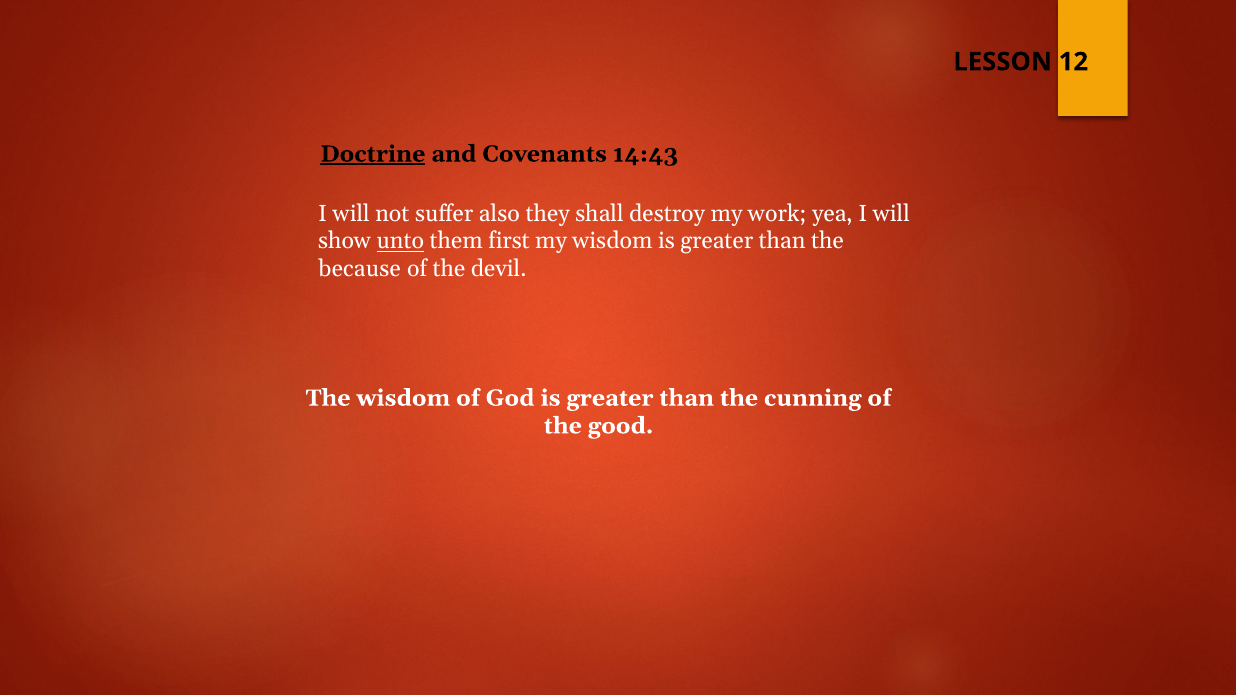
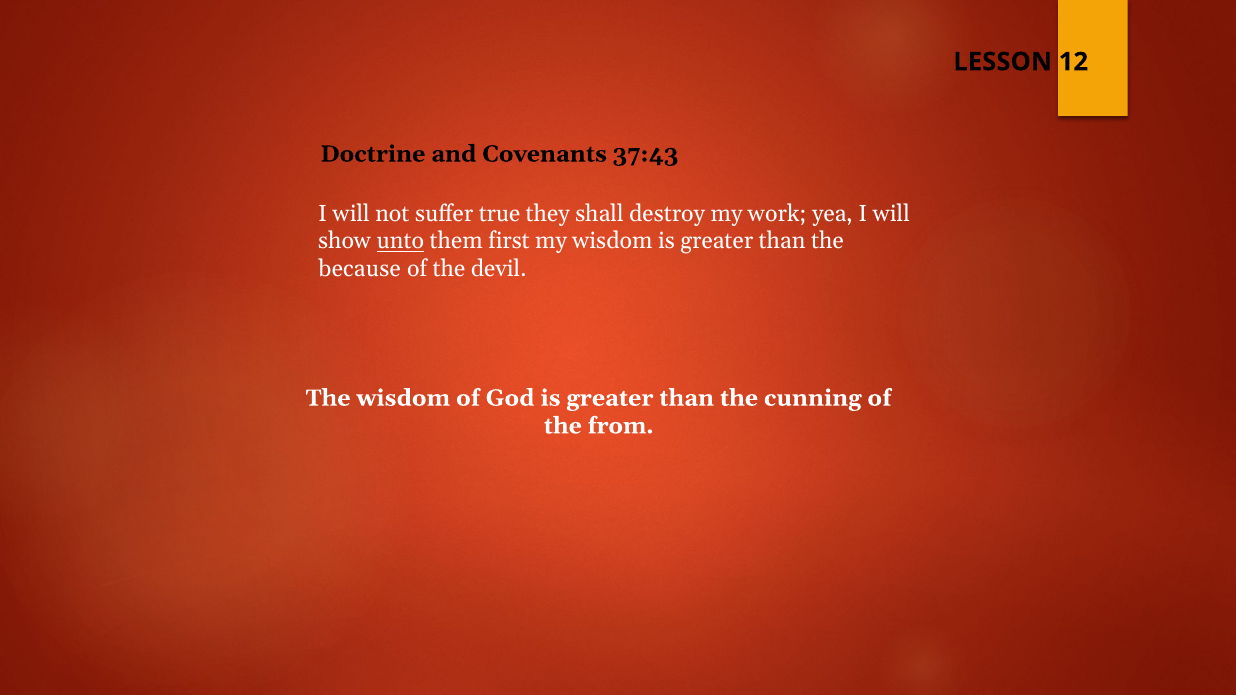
Doctrine underline: present -> none
14:43: 14:43 -> 37:43
also: also -> true
good: good -> from
